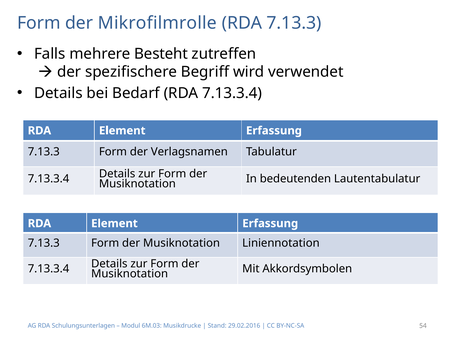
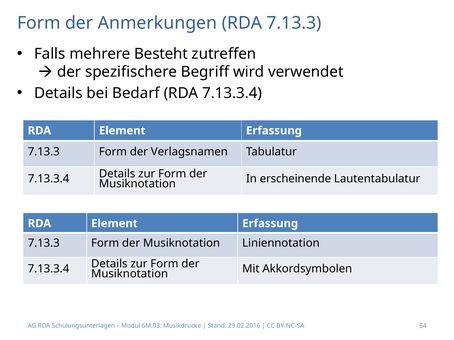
Mikrofilmrolle: Mikrofilmrolle -> Anmerkungen
bedeutenden: bedeutenden -> erscheinende
